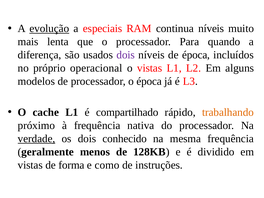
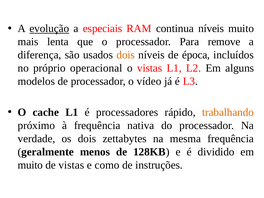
quando: quando -> remove
dois at (126, 55) colour: purple -> orange
o época: época -> vídeo
compartilhado: compartilhado -> processadores
verdade underline: present -> none
conhecido: conhecido -> zettabytes
vistas at (30, 165): vistas -> muito
de forma: forma -> vistas
